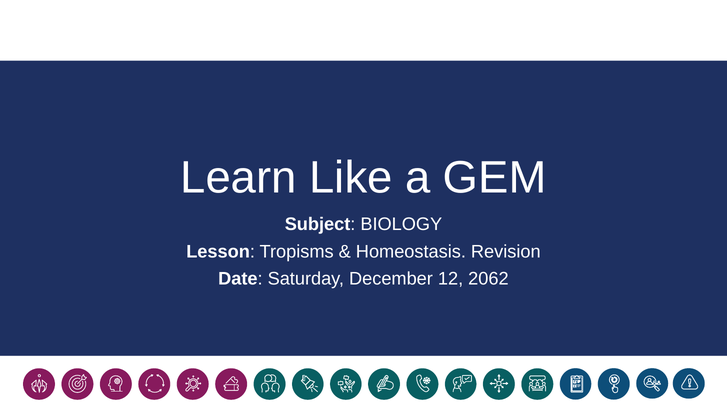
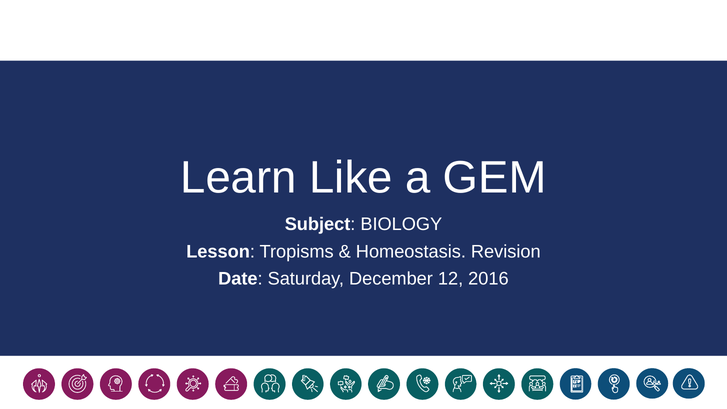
2062: 2062 -> 2016
